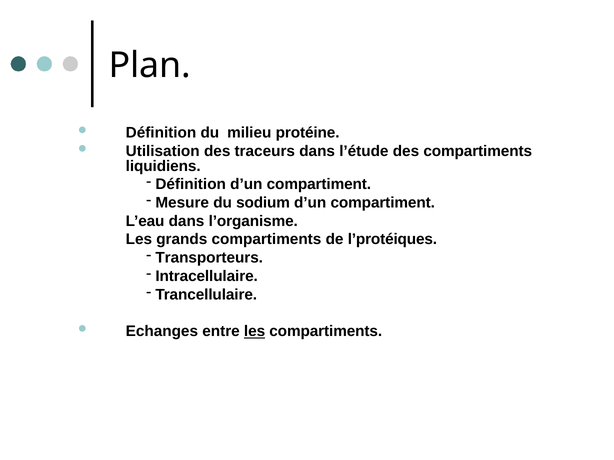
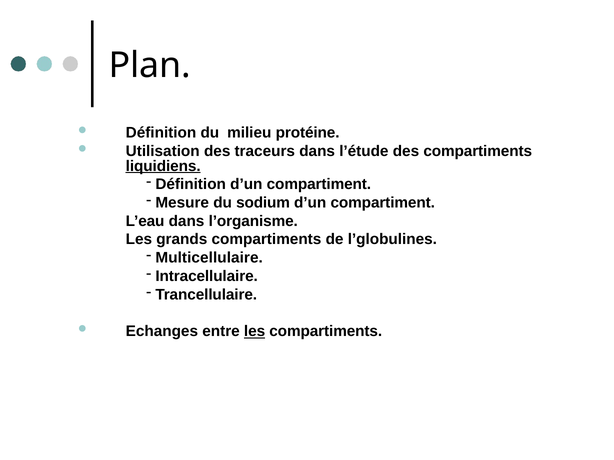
liquidiens underline: none -> present
l’protéiques: l’protéiques -> l’globulines
Transporteurs: Transporteurs -> Multicellulaire
